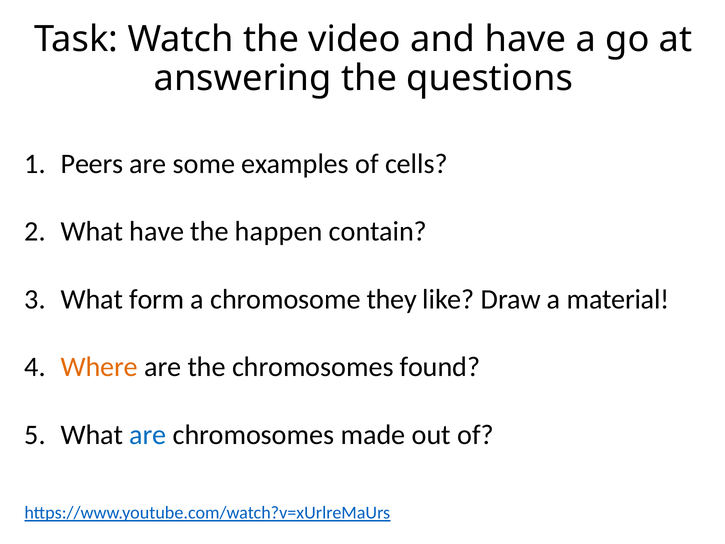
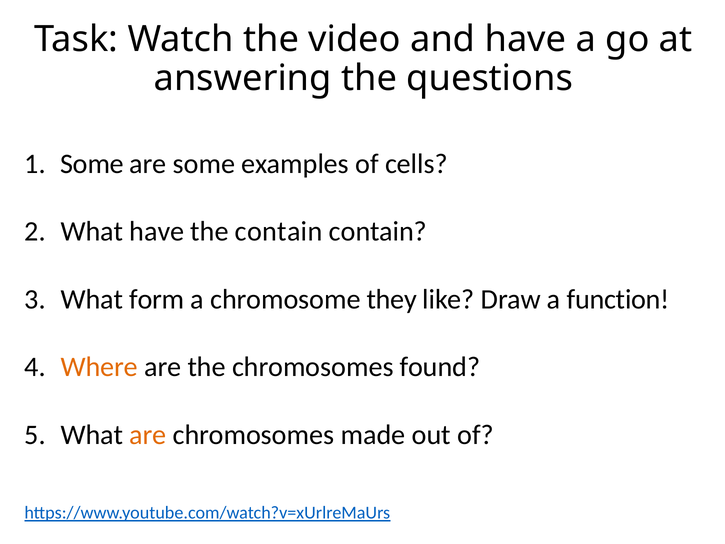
Peers at (92, 164): Peers -> Some
the happen: happen -> contain
material: material -> function
are at (148, 435) colour: blue -> orange
